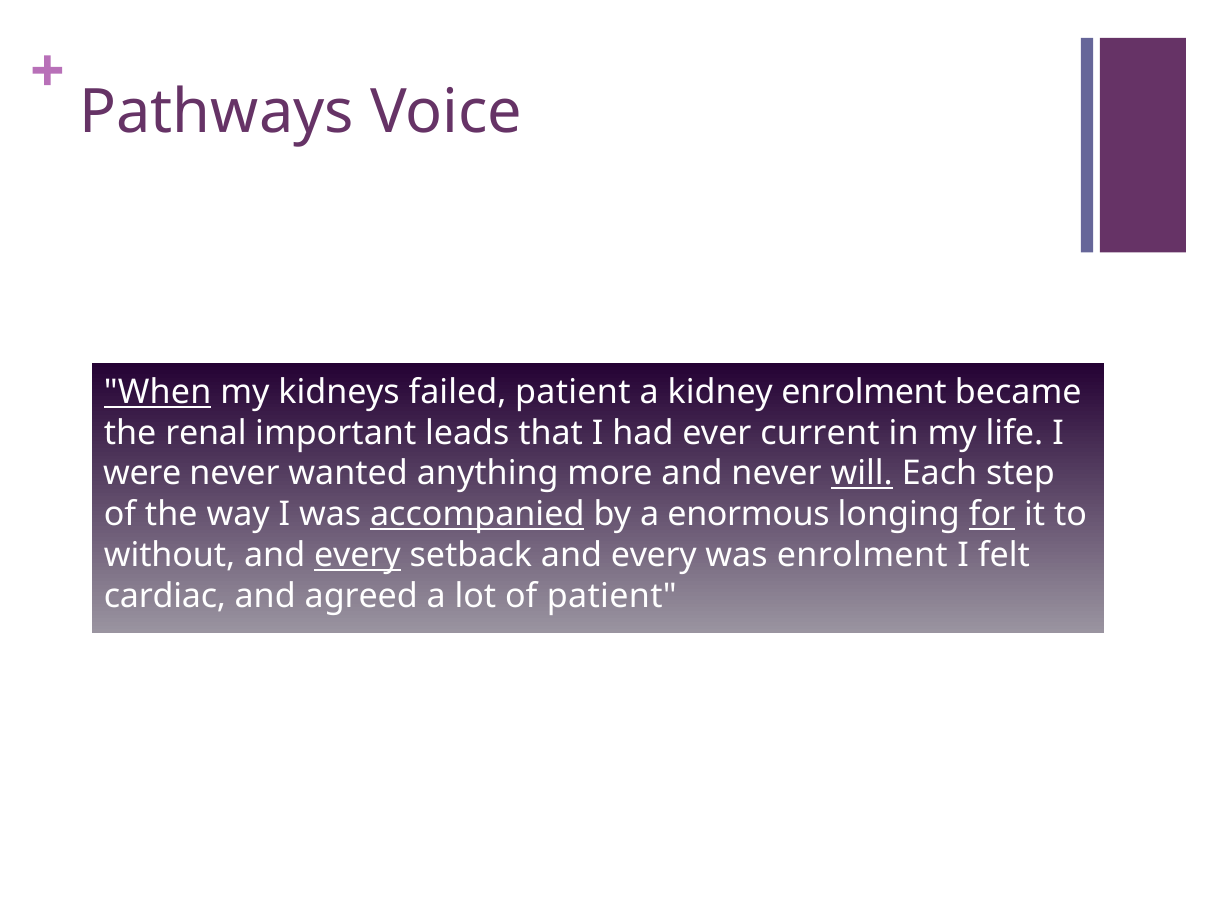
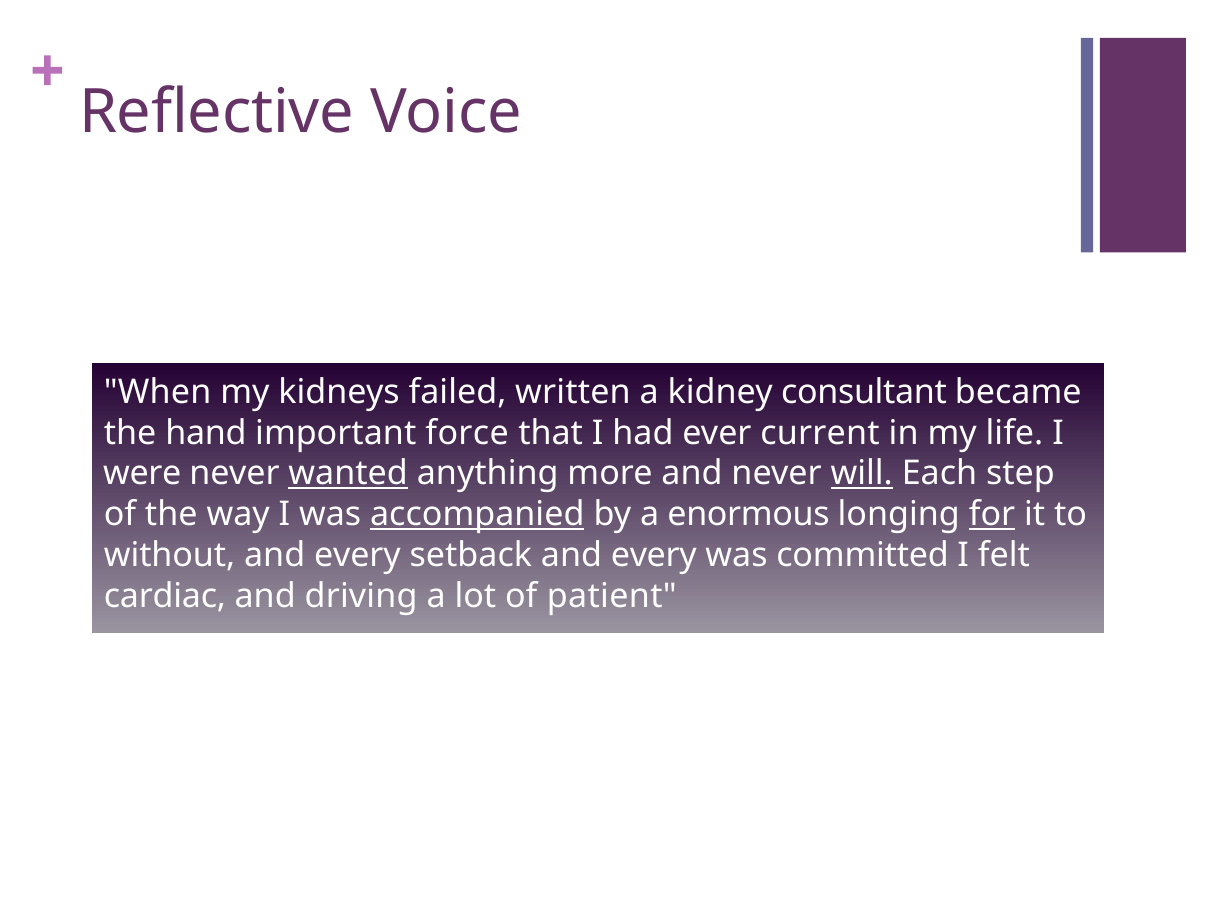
Pathways: Pathways -> Reflective
When underline: present -> none
failed patient: patient -> written
kidney enrolment: enrolment -> consultant
renal: renal -> hand
leads: leads -> force
wanted underline: none -> present
every at (357, 555) underline: present -> none
was enrolment: enrolment -> committed
agreed: agreed -> driving
